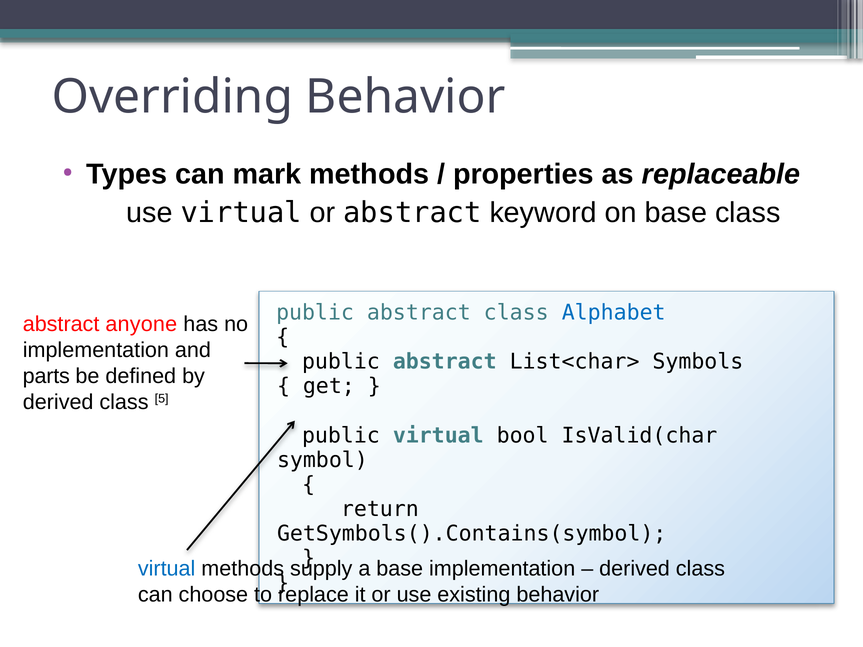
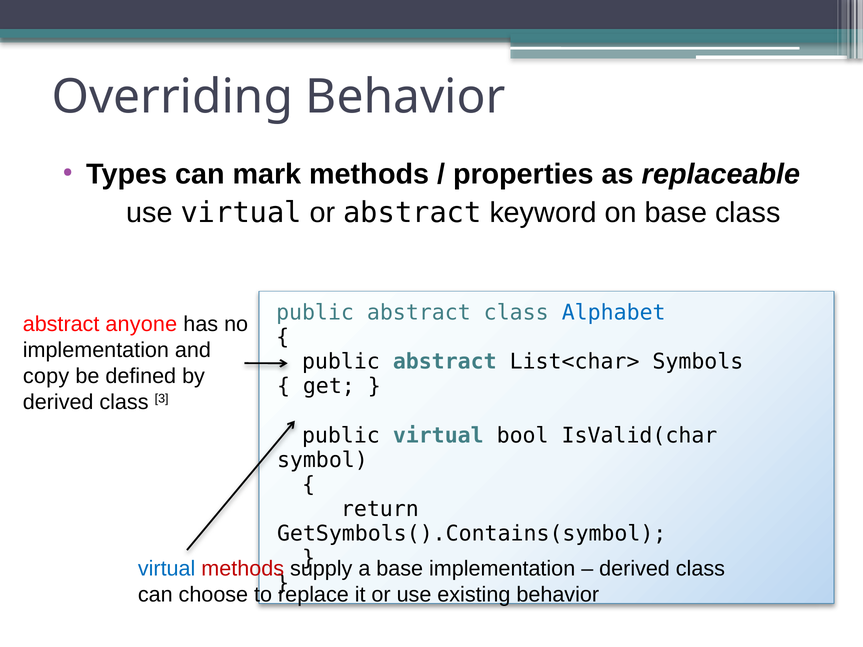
parts: parts -> copy
5: 5 -> 3
methods at (243, 569) colour: black -> red
